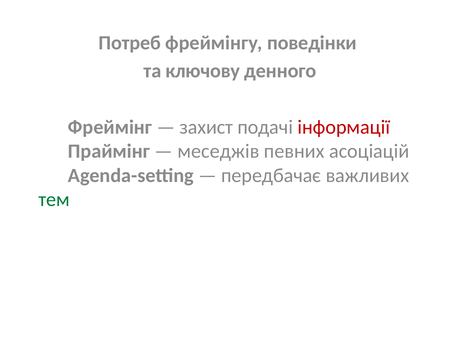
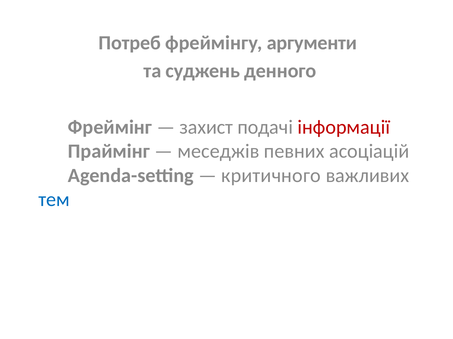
поведінки: поведінки -> аргументи
ключову: ключову -> суджень
передбачає: передбачає -> критичного
тем colour: green -> blue
